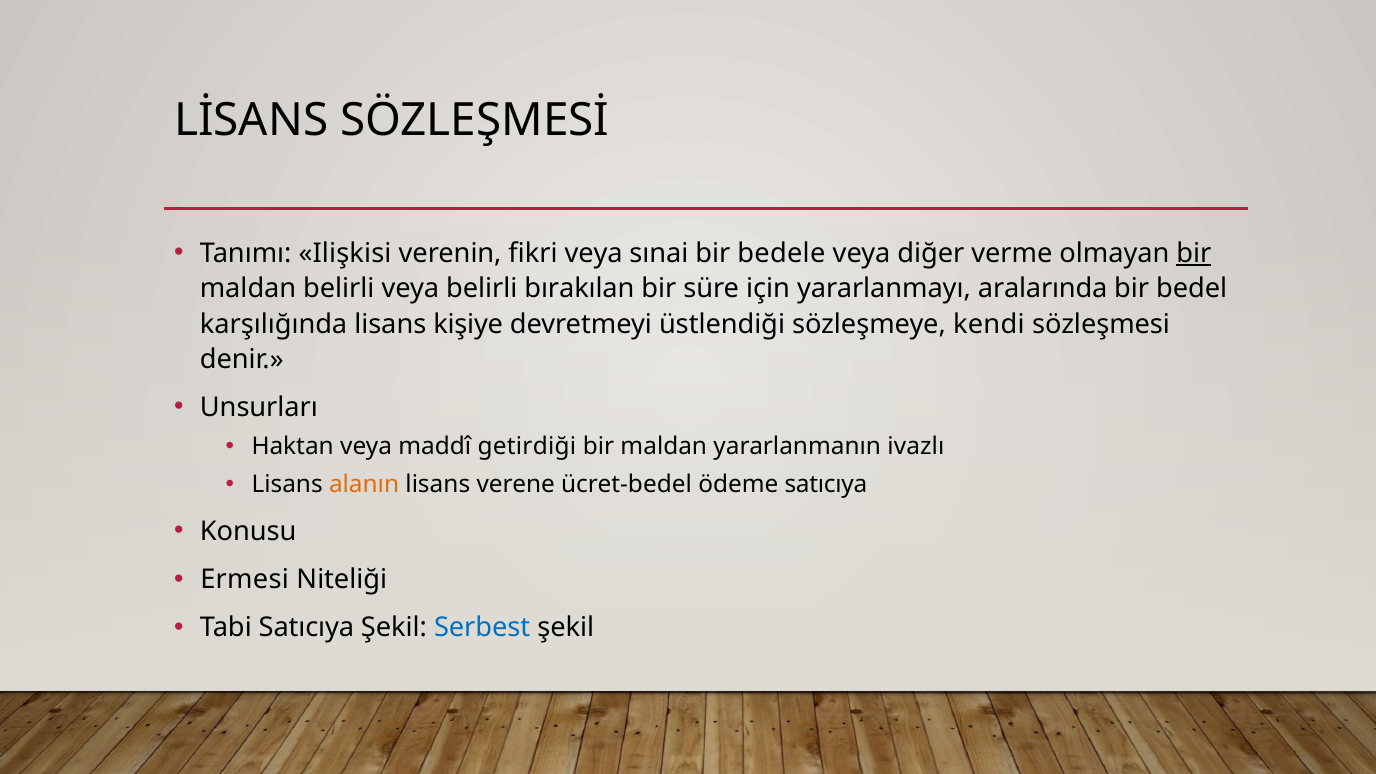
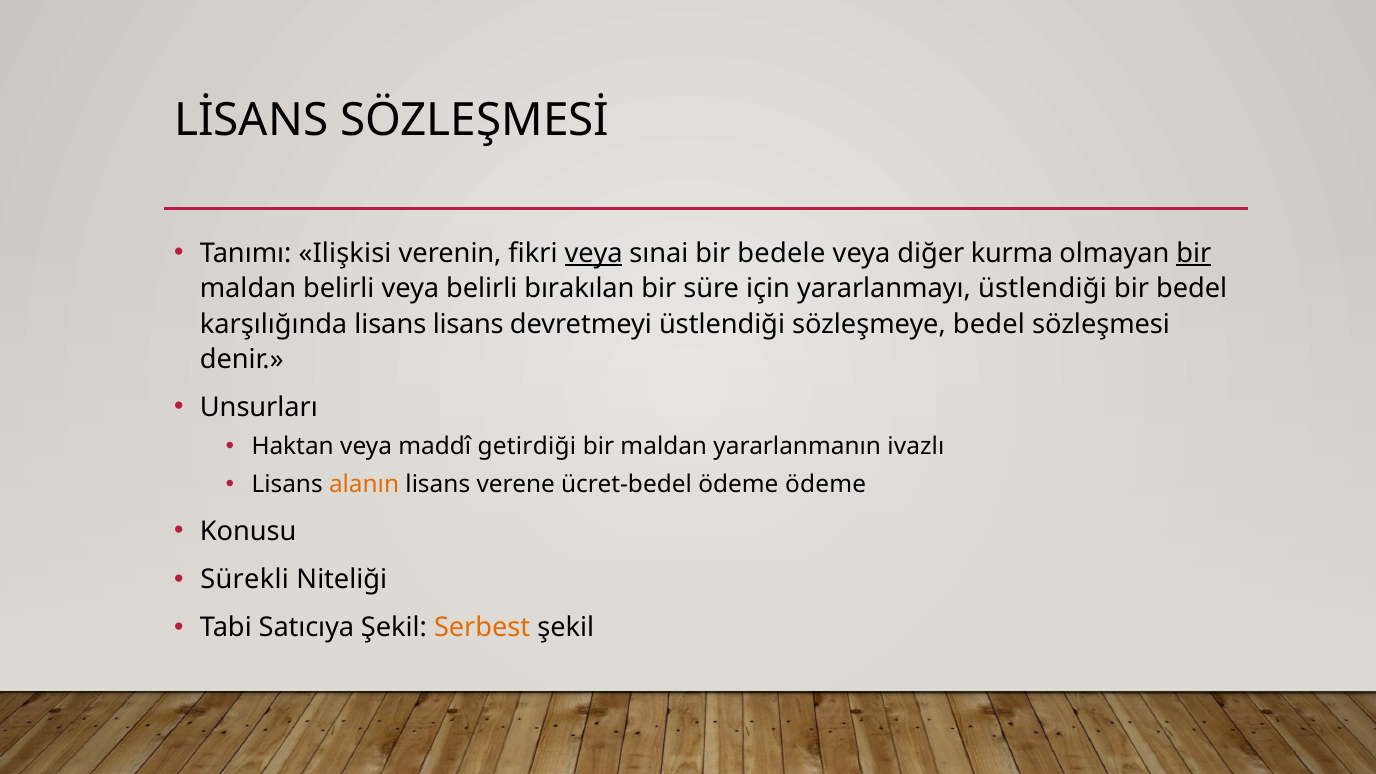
veya at (594, 253) underline: none -> present
verme: verme -> kurma
yararlanmayı aralarında: aralarında -> üstlendiği
lisans kişiye: kişiye -> lisans
sözleşmeye kendi: kendi -> bedel
ödeme satıcıya: satıcıya -> ödeme
Ermesi: Ermesi -> Sürekli
Serbest colour: blue -> orange
